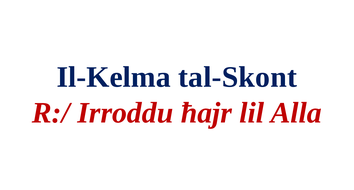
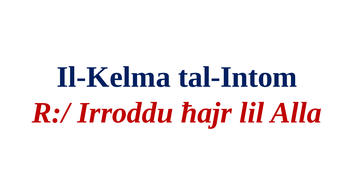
tal-Skont: tal-Skont -> tal-Intom
